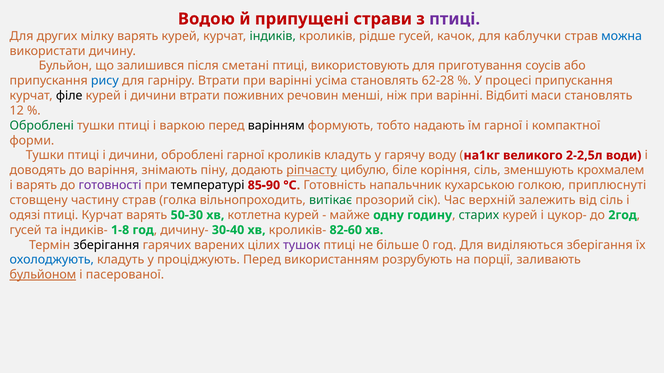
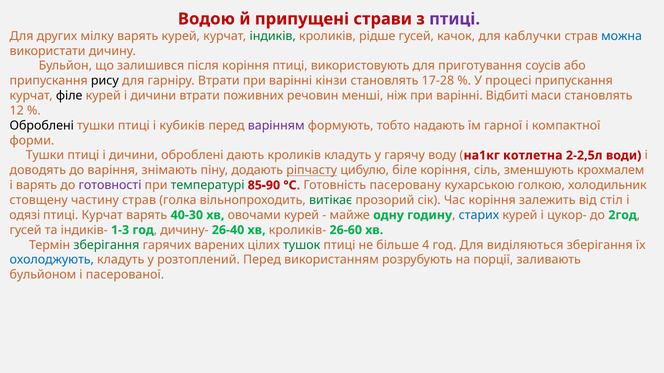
після сметані: сметані -> коріння
рису colour: blue -> black
усіма: усіма -> кінзи
62-28: 62-28 -> 17-28
Оброблені at (42, 126) colour: green -> black
варкою: варкою -> кубиків
варінням colour: black -> purple
оброблені гарної: гарної -> дають
великого: великого -> котлетна
температурі colour: black -> green
напальчник: напальчник -> пасеровану
приплюснуті: приплюснуті -> холодильник
Час верхній: верхній -> коріння
від сіль: сіль -> стіл
50-30: 50-30 -> 40-30
котлетна: котлетна -> овочами
старих colour: green -> blue
1-8: 1-8 -> 1-3
30-40: 30-40 -> 26-40
82-60: 82-60 -> 26-60
зберігання at (106, 245) colour: black -> green
тушок colour: purple -> green
0: 0 -> 4
проціджують: проціджують -> розтоплений
бульйоном underline: present -> none
